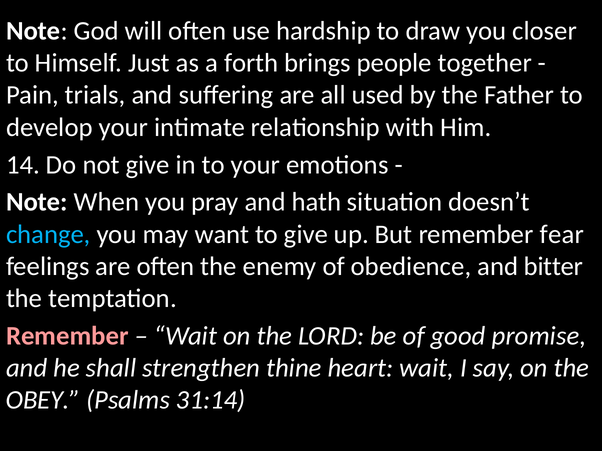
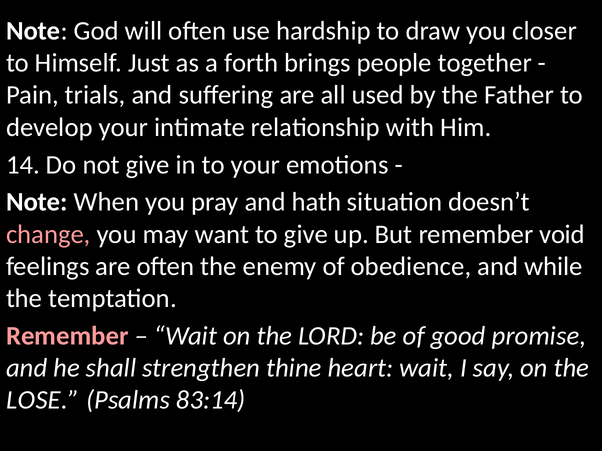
change colour: light blue -> pink
fear: fear -> void
bitter: bitter -> while
OBEY: OBEY -> LOSE
31:14: 31:14 -> 83:14
